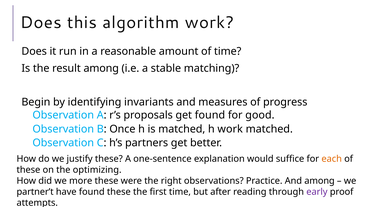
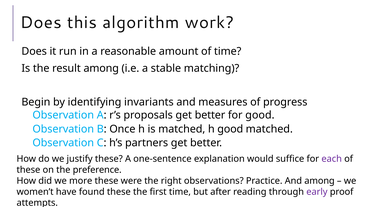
proposals get found: found -> better
h work: work -> good
each colour: orange -> purple
optimizing: optimizing -> preference
partner’t: partner’t -> women’t
